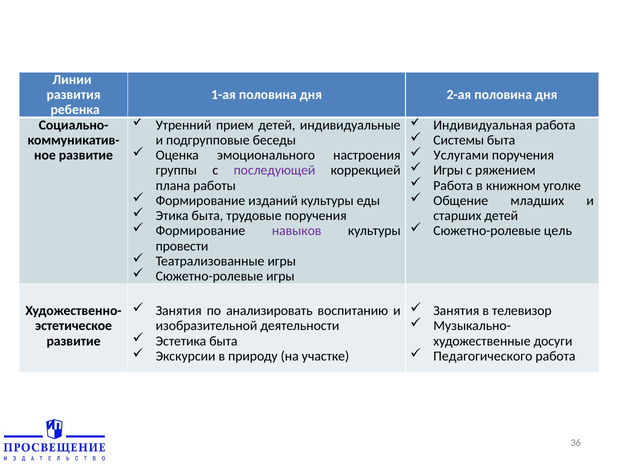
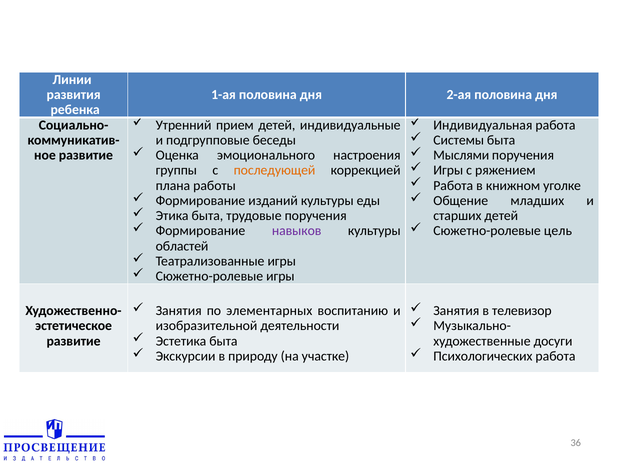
Услугами: Услугами -> Мыслями
последующей colour: purple -> orange
провести: провести -> областей
анализировать: анализировать -> элементарных
Педагогического: Педагогического -> Психологических
